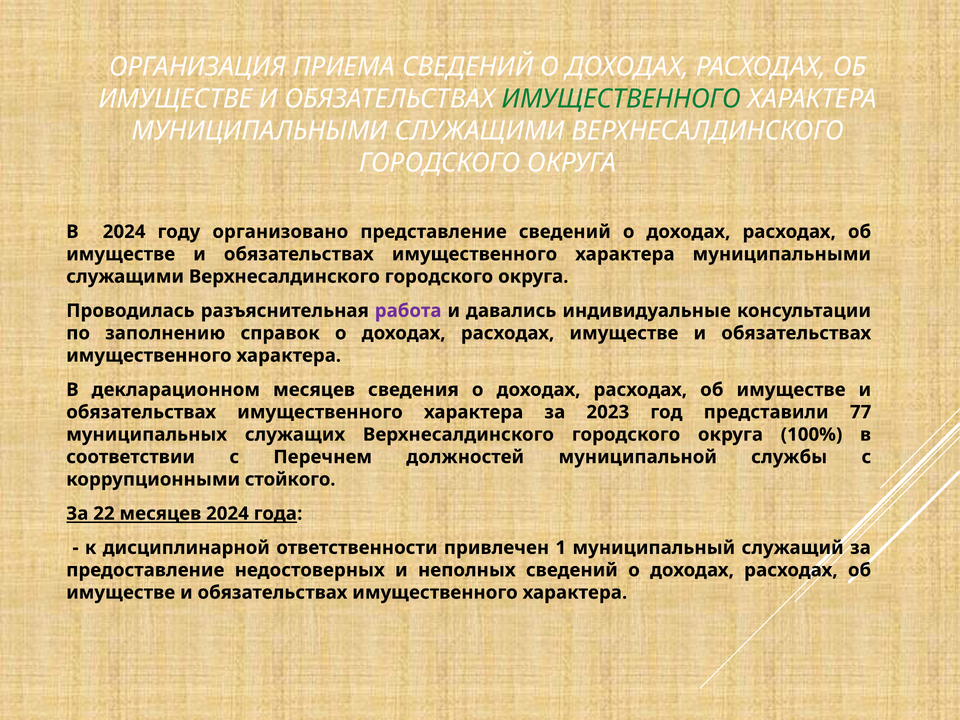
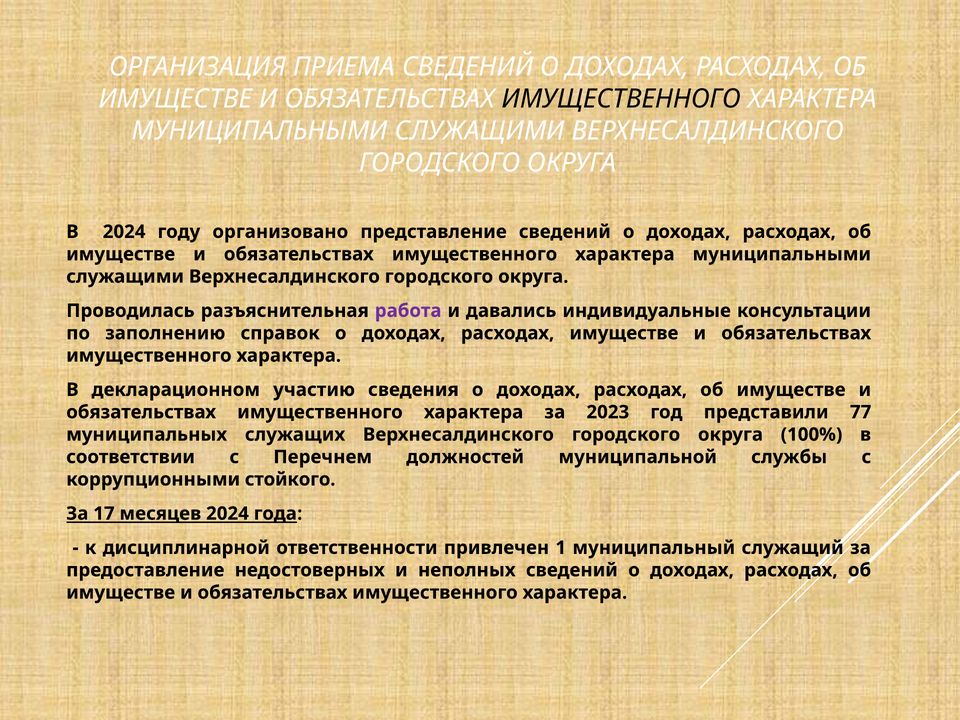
ИМУЩЕСТВЕННОГО at (621, 99) colour: green -> black
декларационном месяцев: месяцев -> участию
22: 22 -> 17
